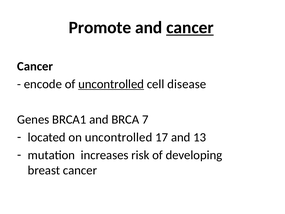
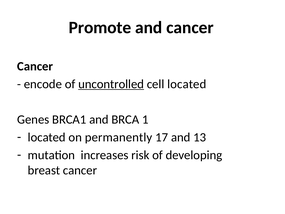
cancer at (190, 28) underline: present -> none
cell disease: disease -> located
7: 7 -> 1
on uncontrolled: uncontrolled -> permanently
